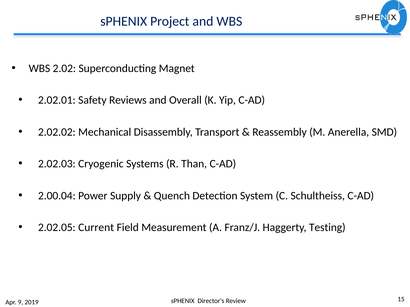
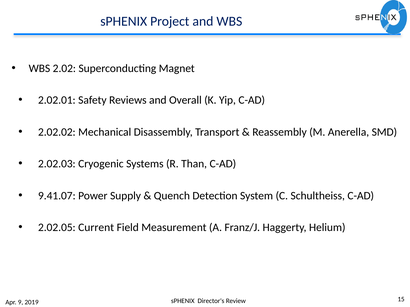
2.00.04: 2.00.04 -> 9.41.07
Testing: Testing -> Helium
